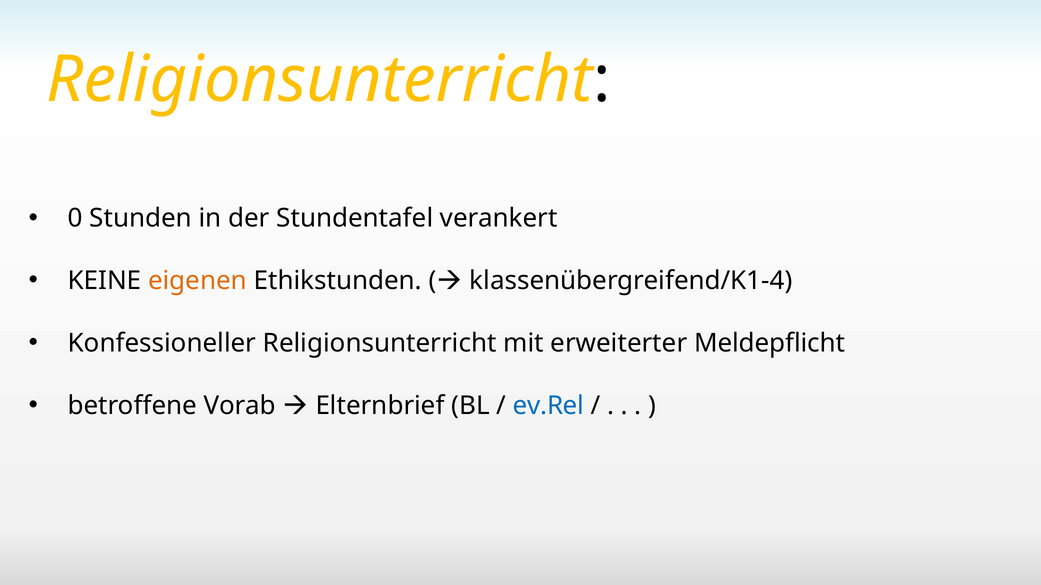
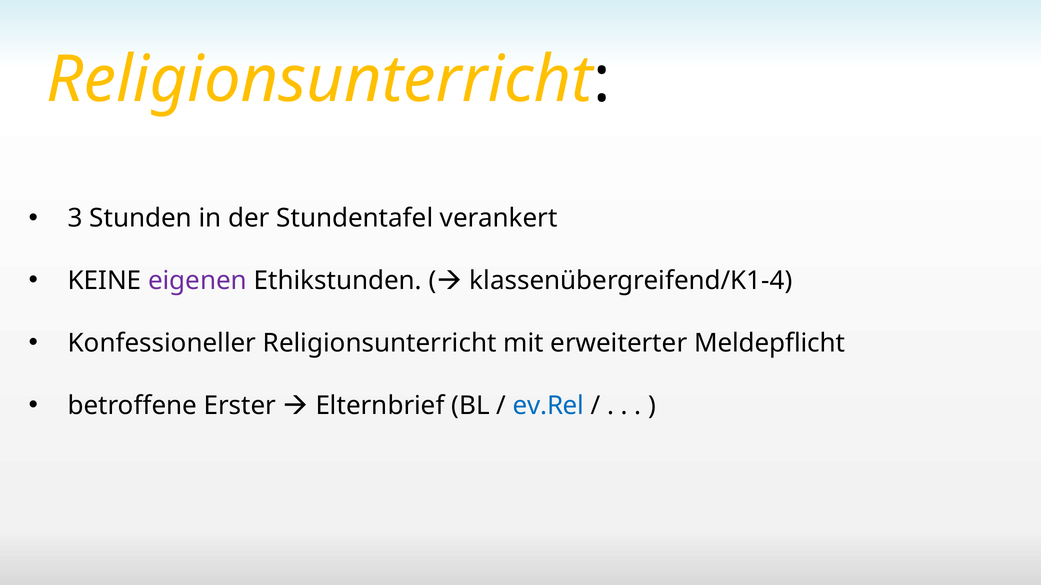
0: 0 -> 3
eigenen colour: orange -> purple
Vorab: Vorab -> Erster
